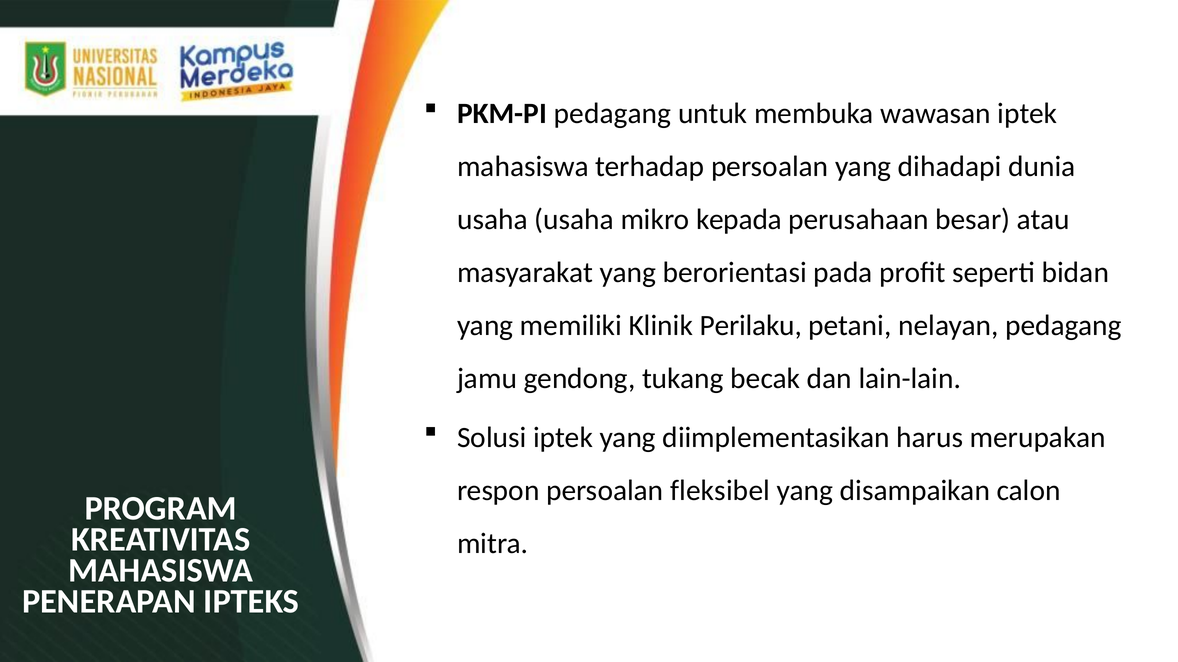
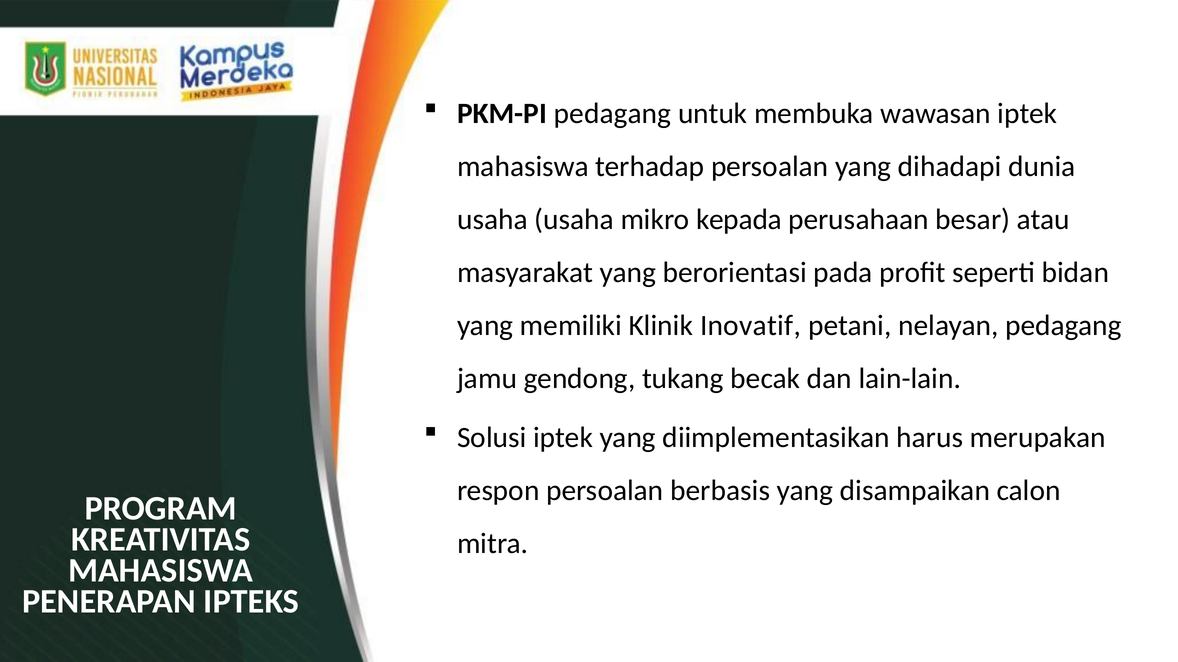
Perilaku: Perilaku -> Inovatif
fleksibel: fleksibel -> berbasis
